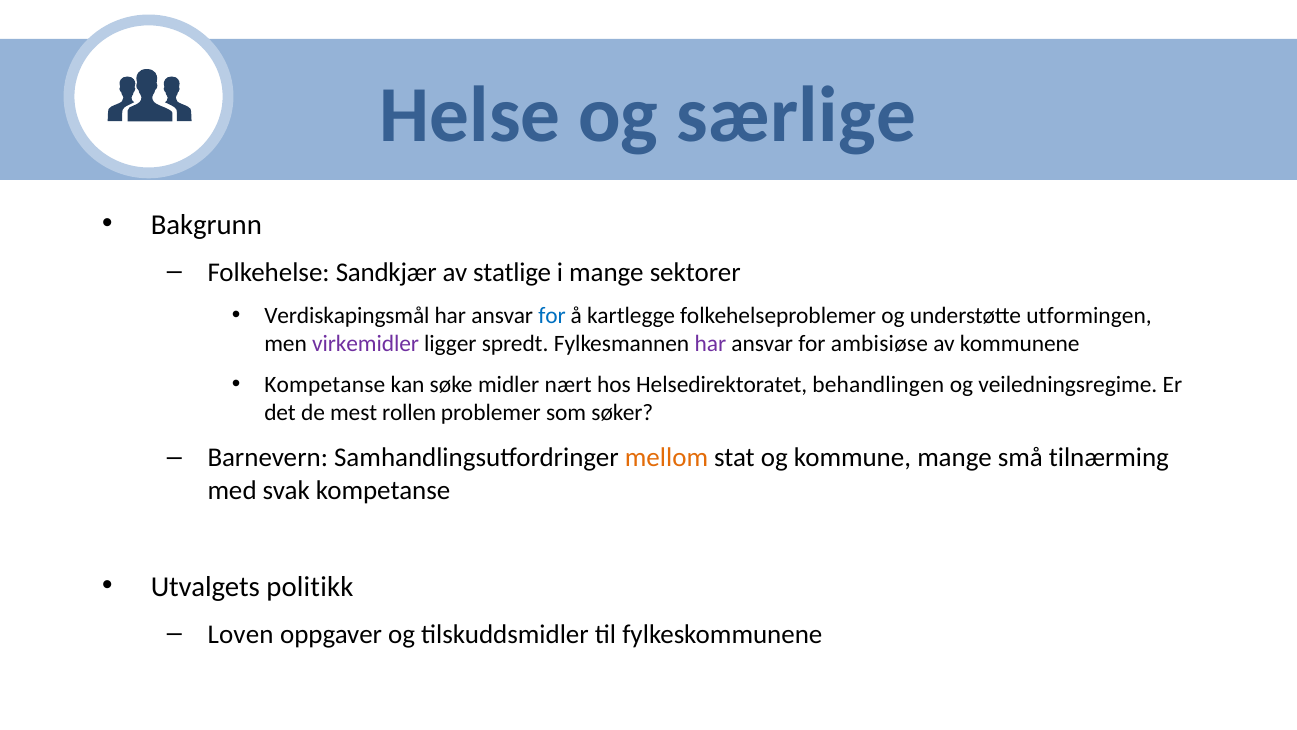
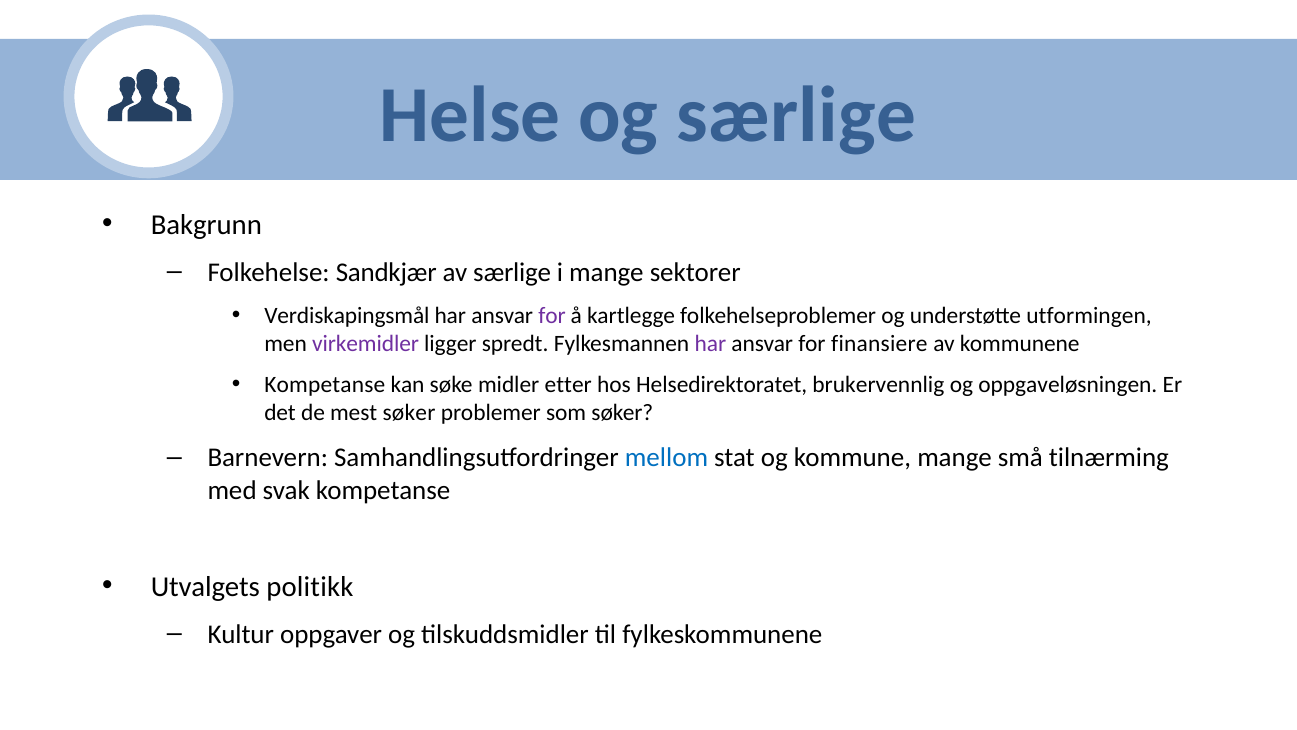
av statlige: statlige -> særlige
for at (552, 315) colour: blue -> purple
ambisiøse: ambisiøse -> finansiere
nært: nært -> etter
behandlingen: behandlingen -> brukervennlig
veiledningsregime: veiledningsregime -> oppgaveløsningen
mest rollen: rollen -> søker
mellom colour: orange -> blue
Loven: Loven -> Kultur
